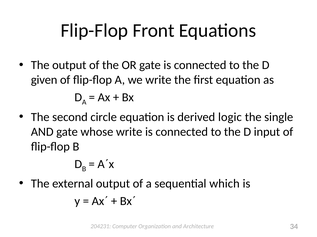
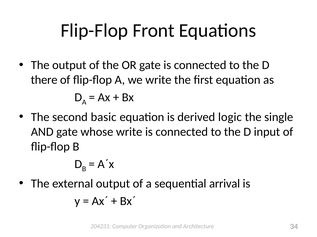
given: given -> there
circle: circle -> basic
which: which -> arrival
